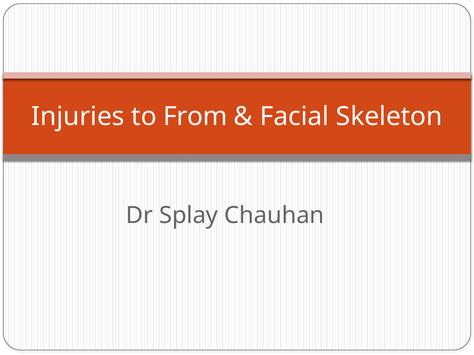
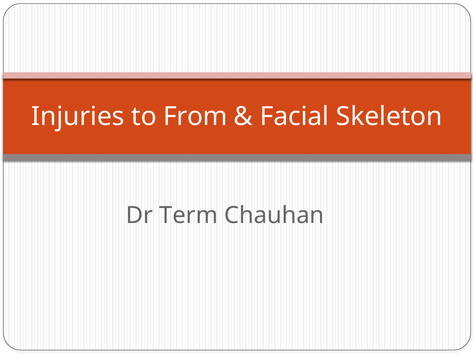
Splay: Splay -> Term
